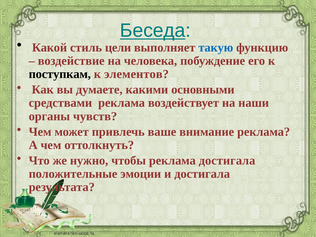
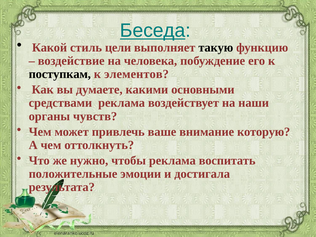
такую colour: blue -> black
pеклама: pеклама -> которую
реклама достигала: достигала -> воспитать
